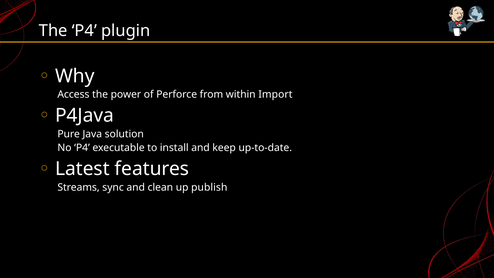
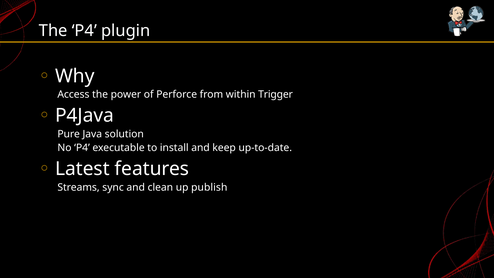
Import: Import -> Trigger
